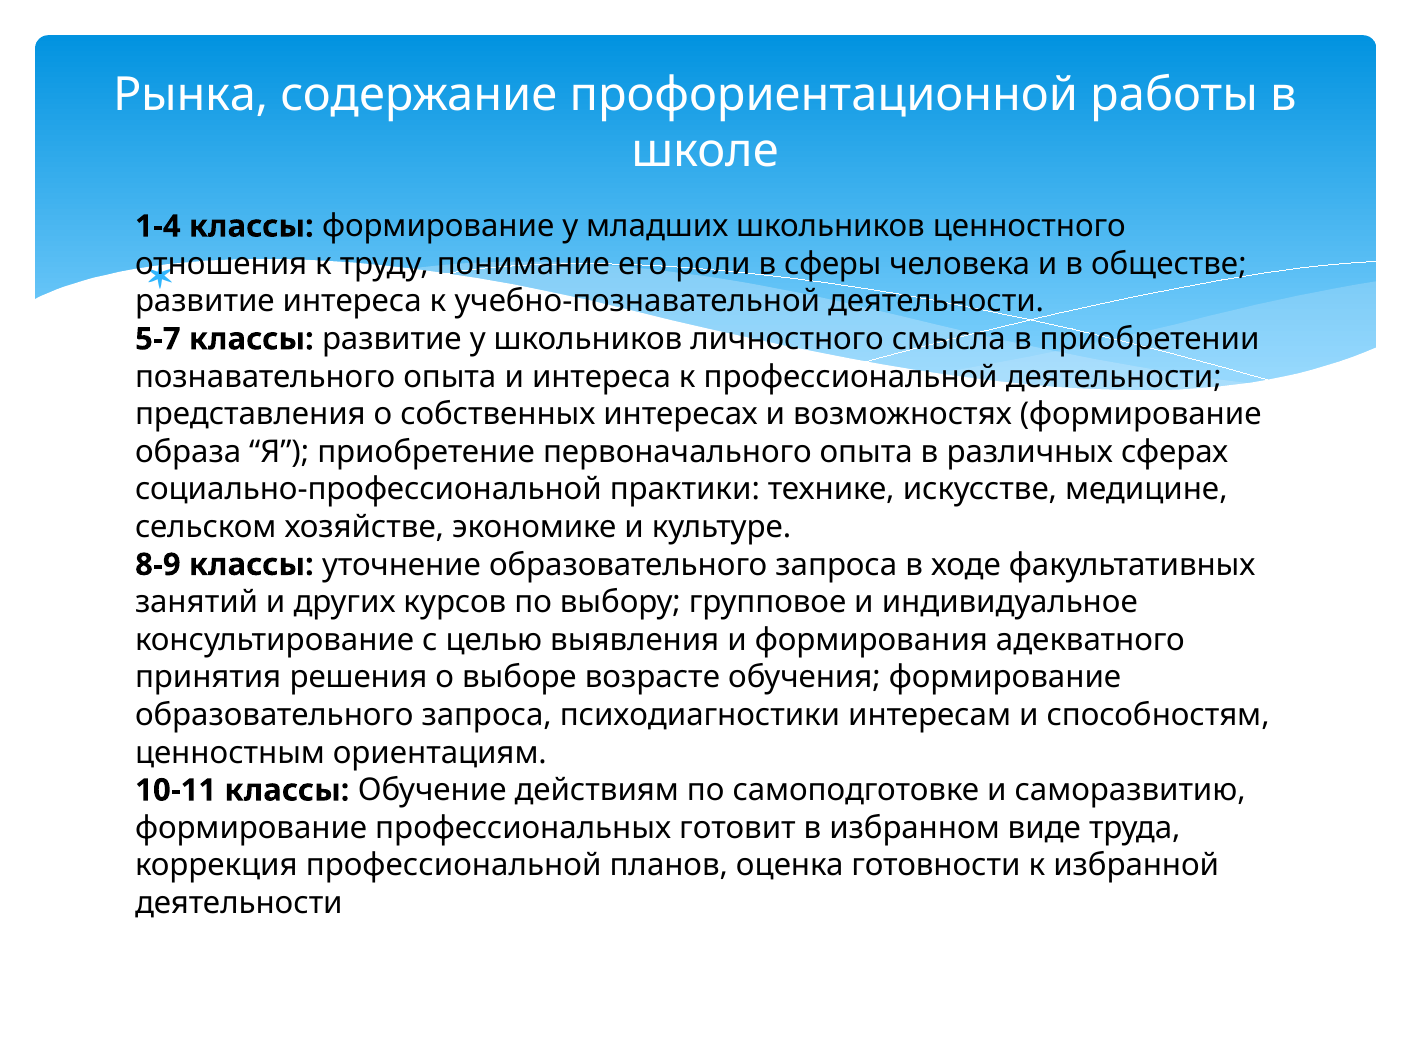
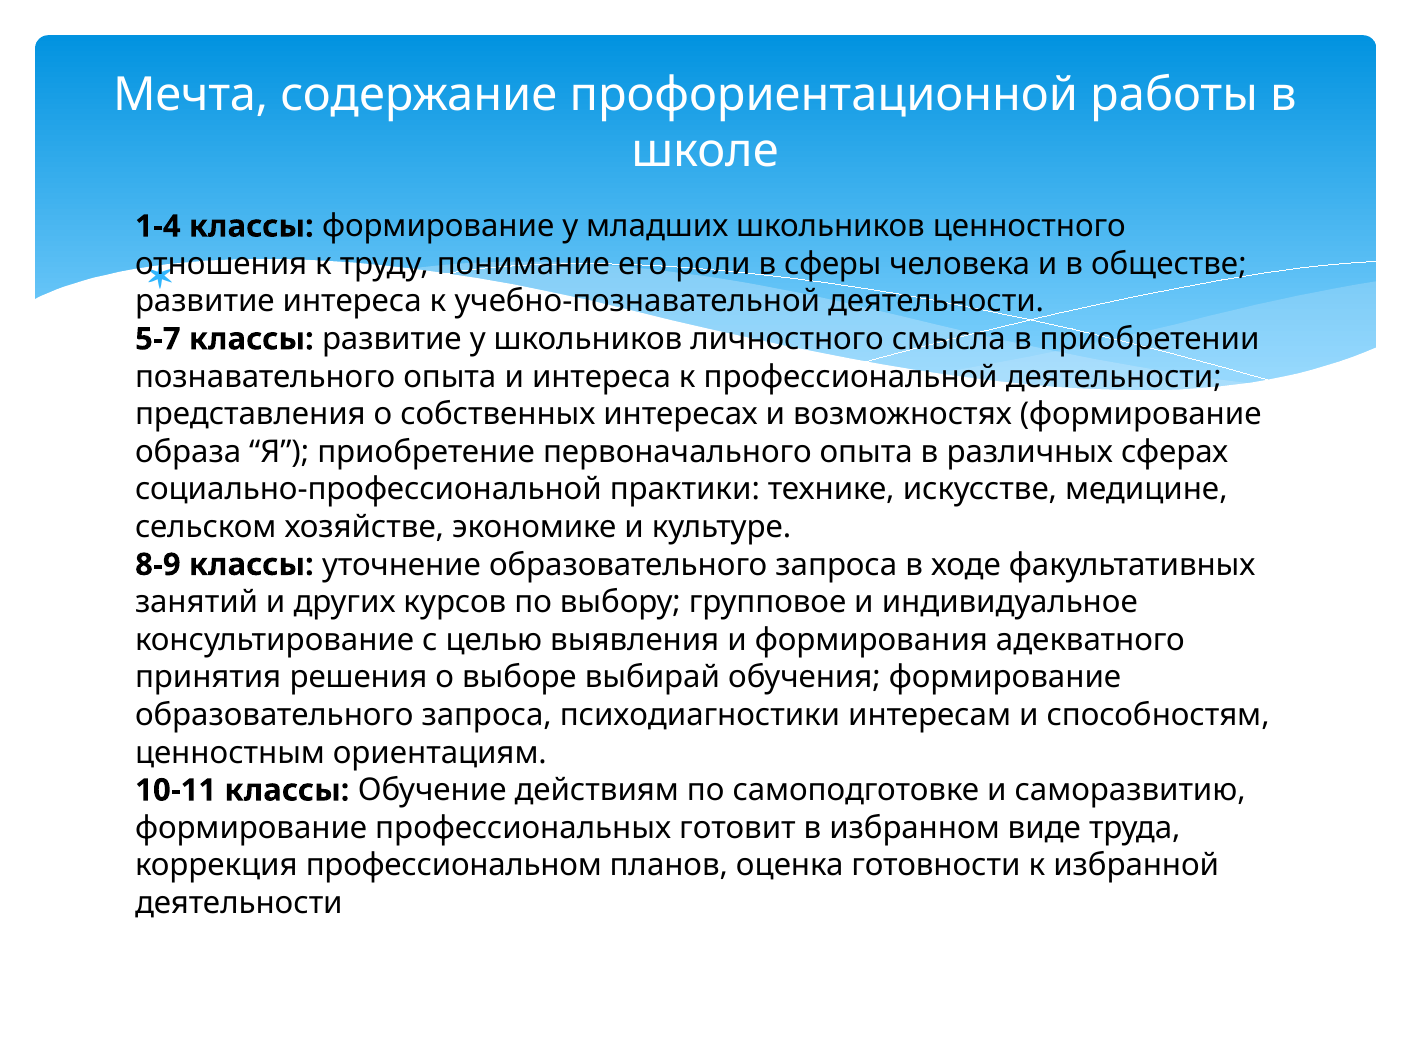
Рынка: Рынка -> Мечта
возрасте: возрасте -> выбирай
коррекция профессиональной: профессиональной -> профессиональном
